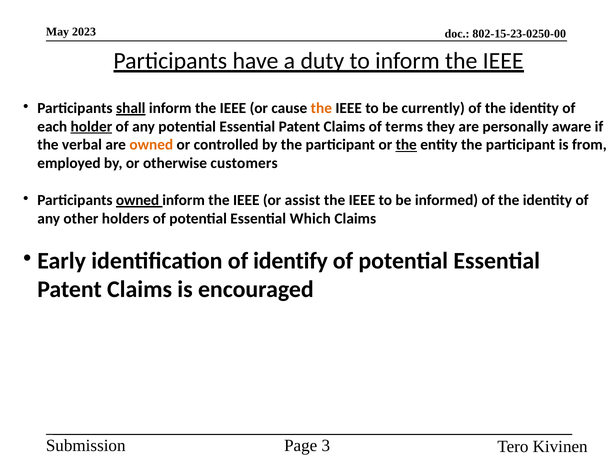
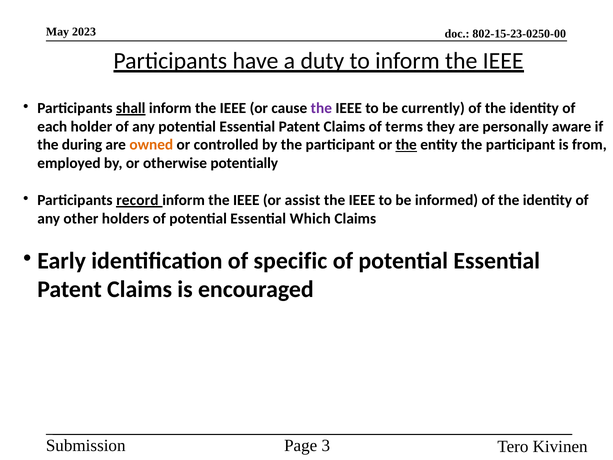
the at (321, 108) colour: orange -> purple
holder underline: present -> none
verbal: verbal -> during
customers: customers -> potentially
Participants owned: owned -> record
identify: identify -> specific
